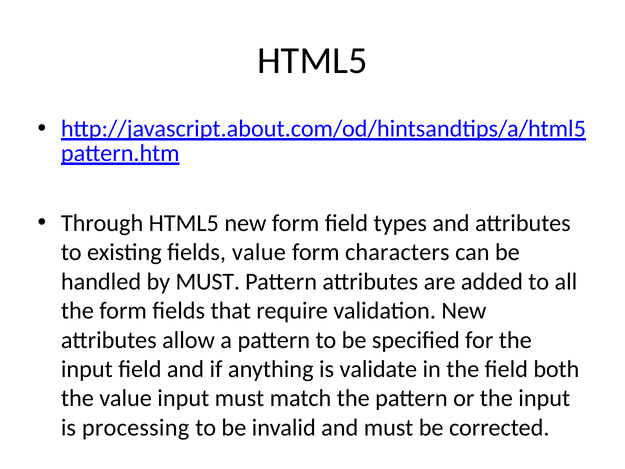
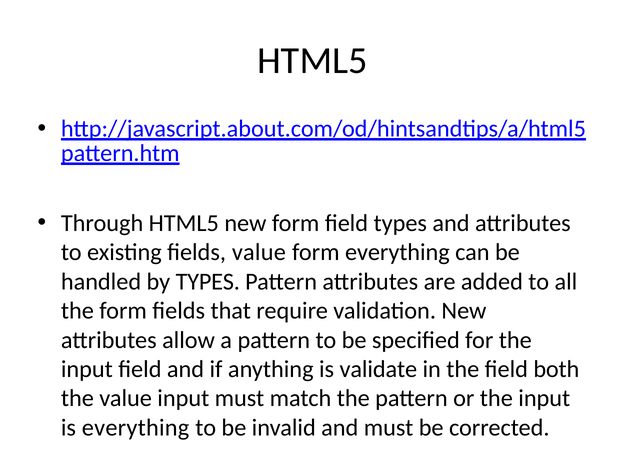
form characters: characters -> everything
by MUST: MUST -> TYPES
is processing: processing -> everything
